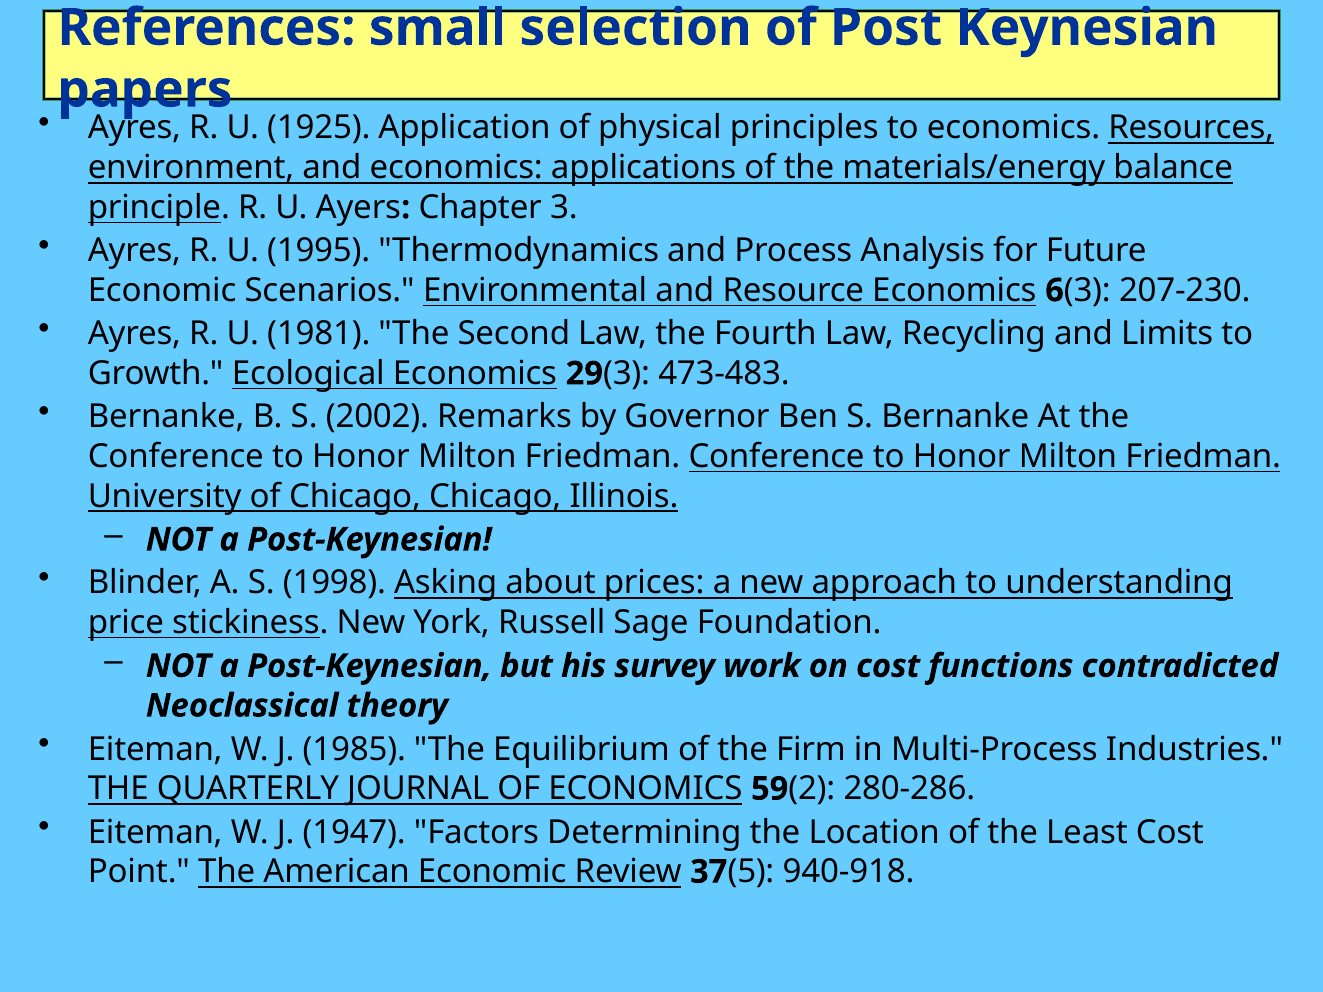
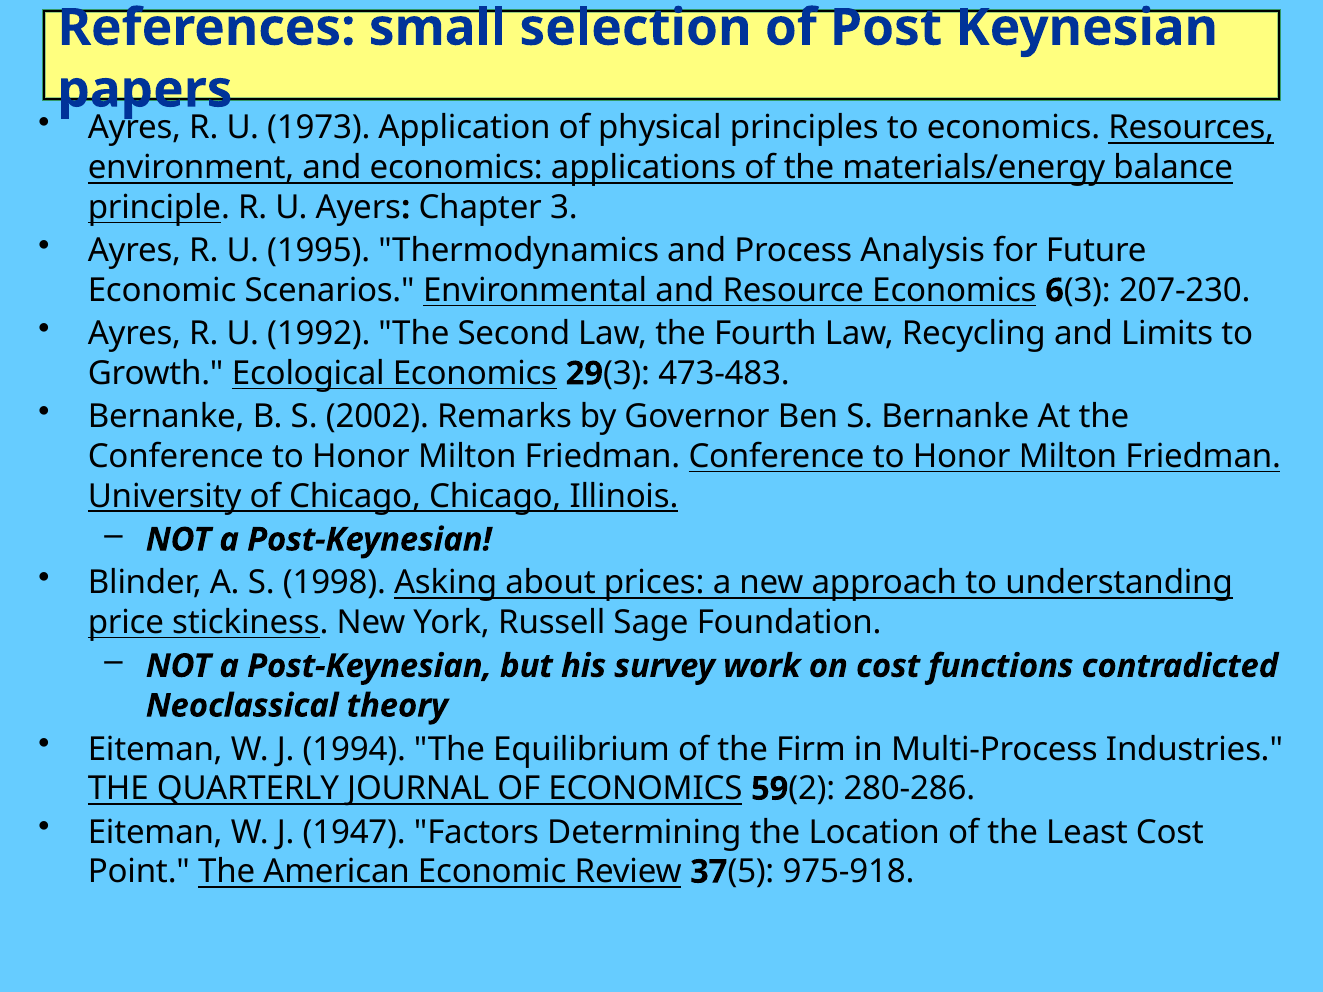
1925: 1925 -> 1973
1981: 1981 -> 1992
1985: 1985 -> 1994
940-918: 940-918 -> 975-918
